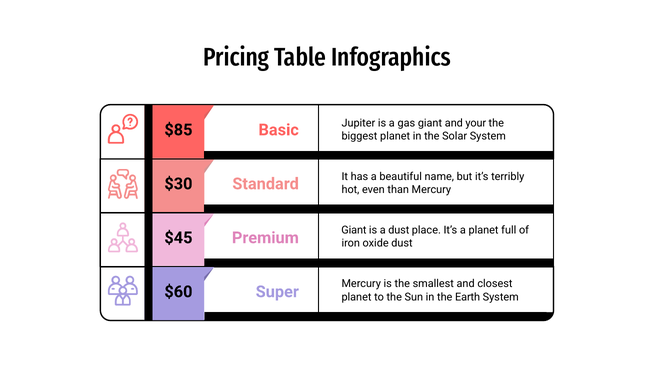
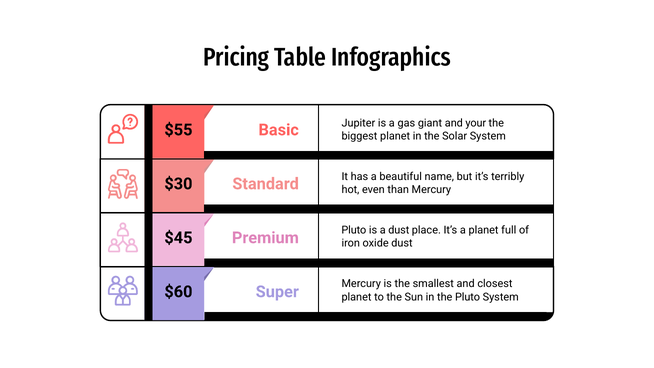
$85: $85 -> $55
Giant at (354, 230): Giant -> Pluto
the Earth: Earth -> Pluto
